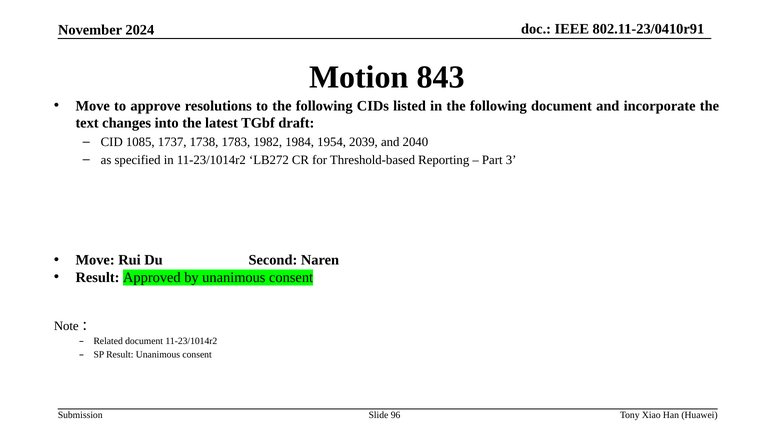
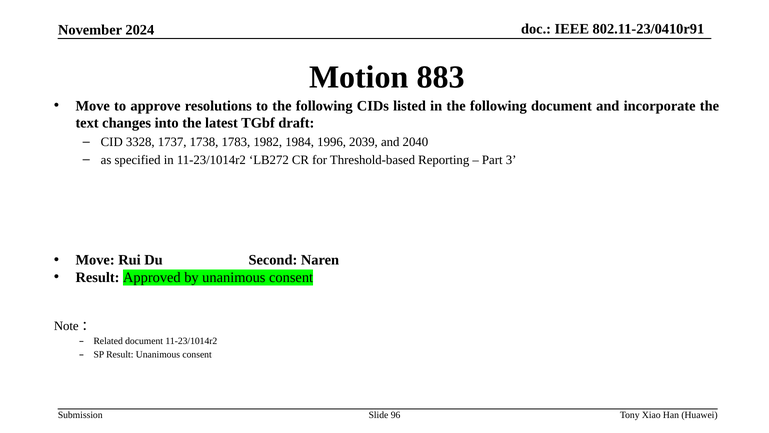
843: 843 -> 883
1085: 1085 -> 3328
1954: 1954 -> 1996
